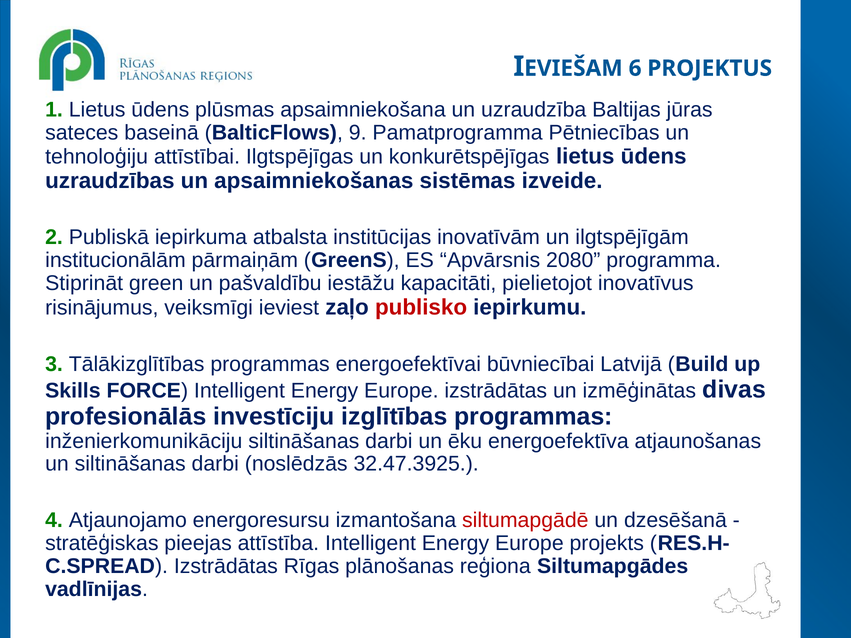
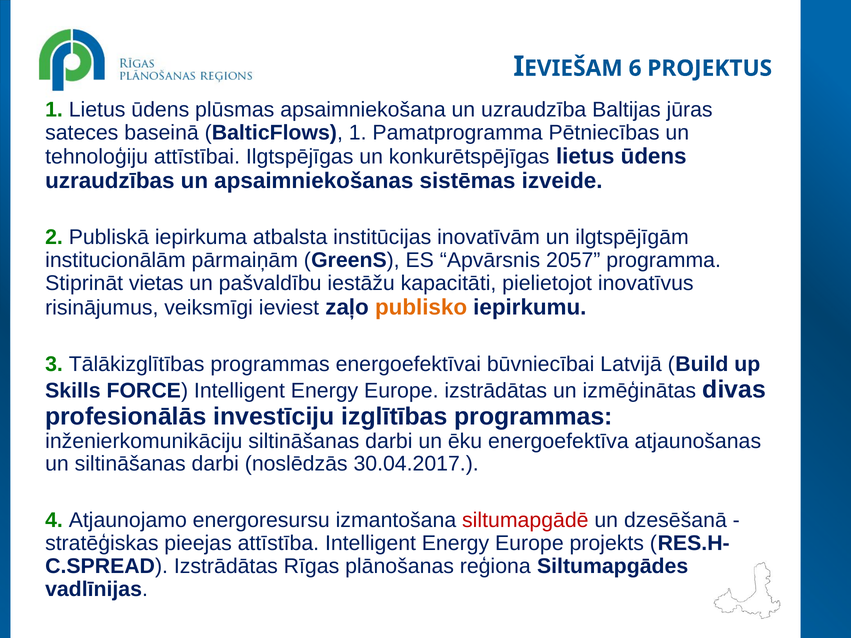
BalticFlows 9: 9 -> 1
2080: 2080 -> 2057
green: green -> vietas
publisko colour: red -> orange
32.47.3925: 32.47.3925 -> 30.04.2017
